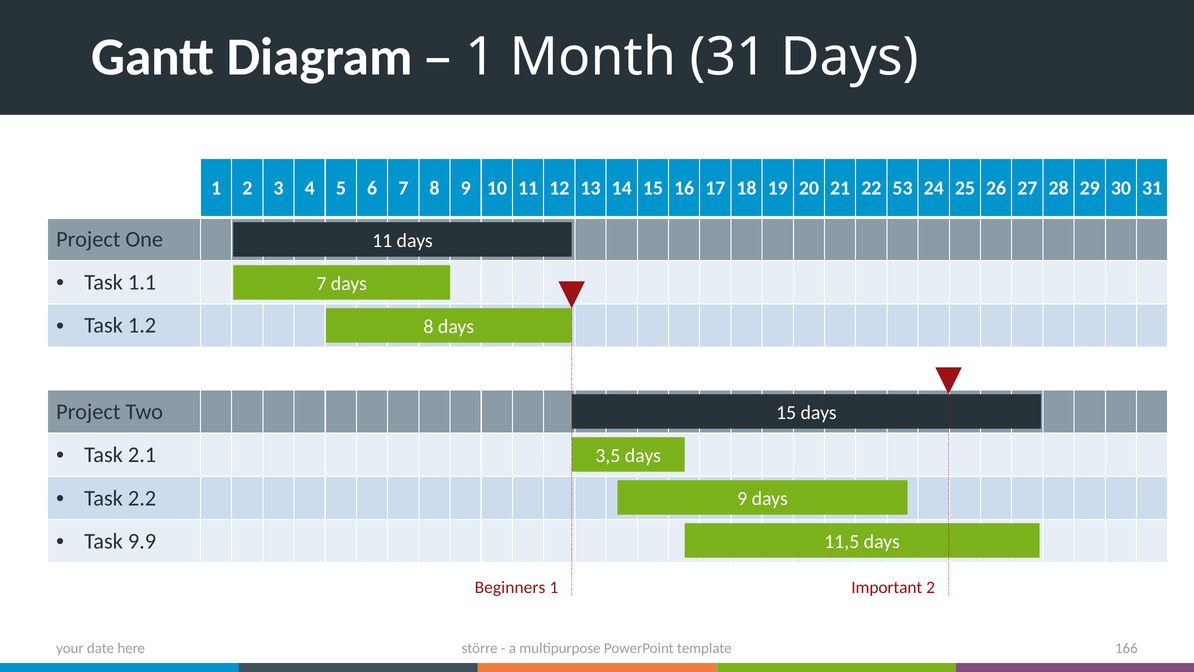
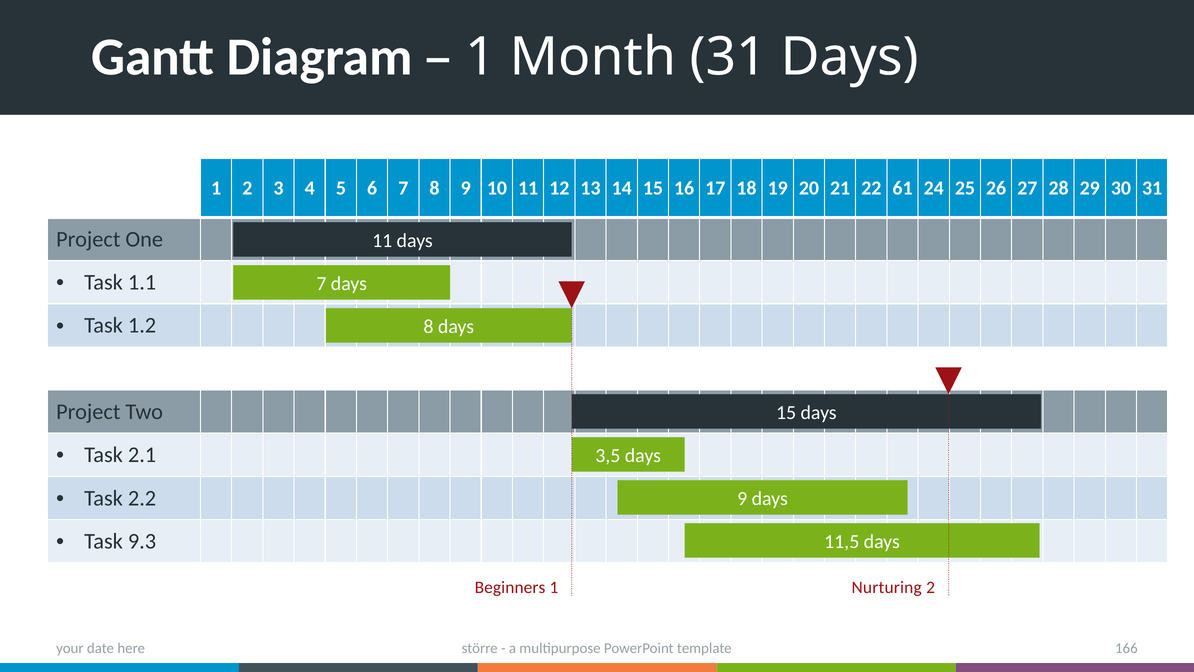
53: 53 -> 61
9.9: 9.9 -> 9.3
Important: Important -> Nurturing
